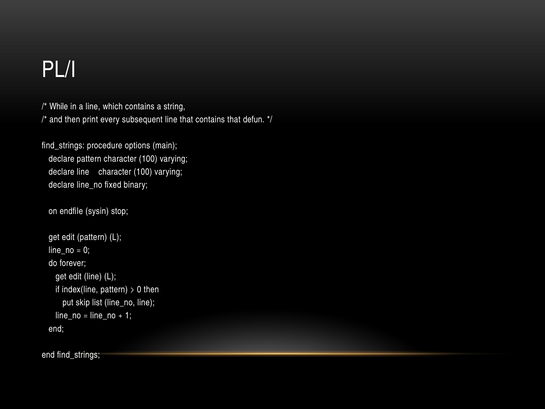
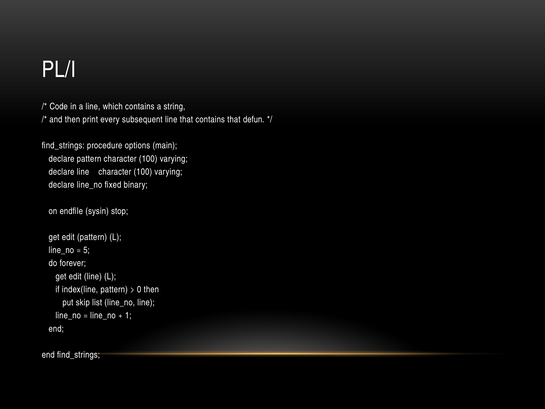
While: While -> Code
0 at (87, 250): 0 -> 5
